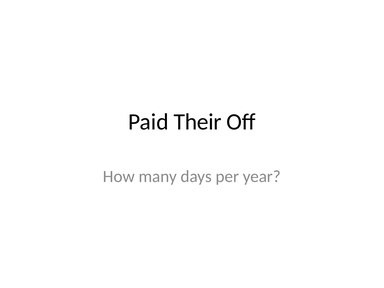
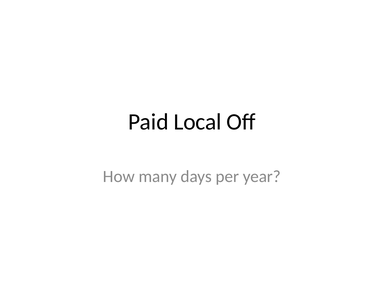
Their: Their -> Local
